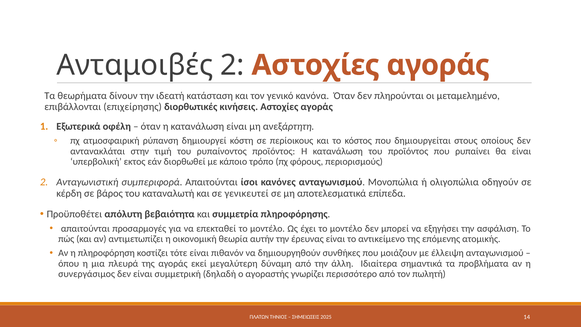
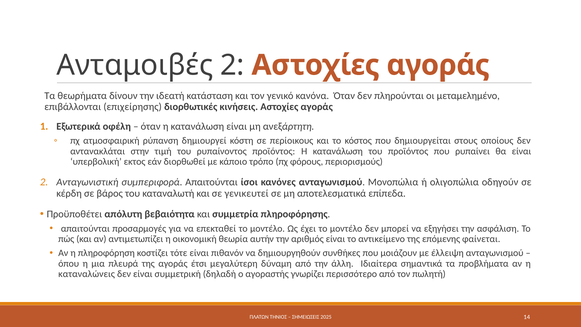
έρευνας: έρευνας -> αριθμός
ατομικής: ατομικής -> φαίνεται
εκεί: εκεί -> έτσι
συνεργάσιμος: συνεργάσιμος -> καταναλώνεις
